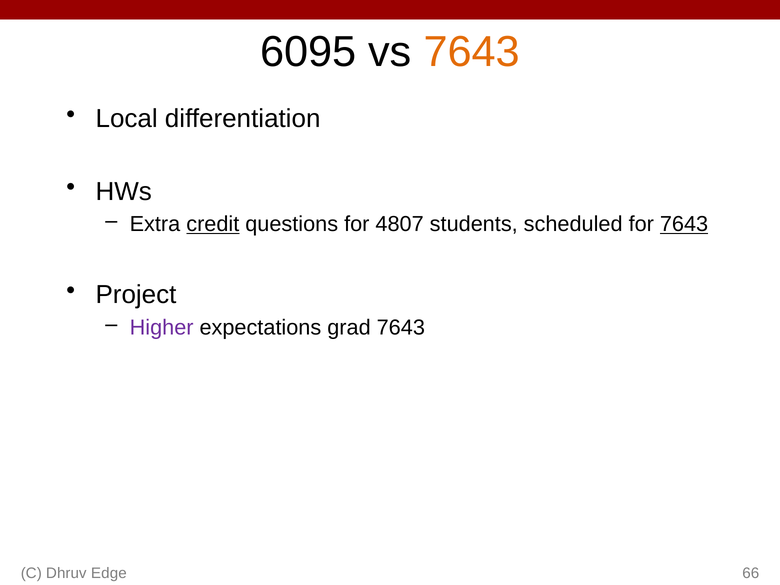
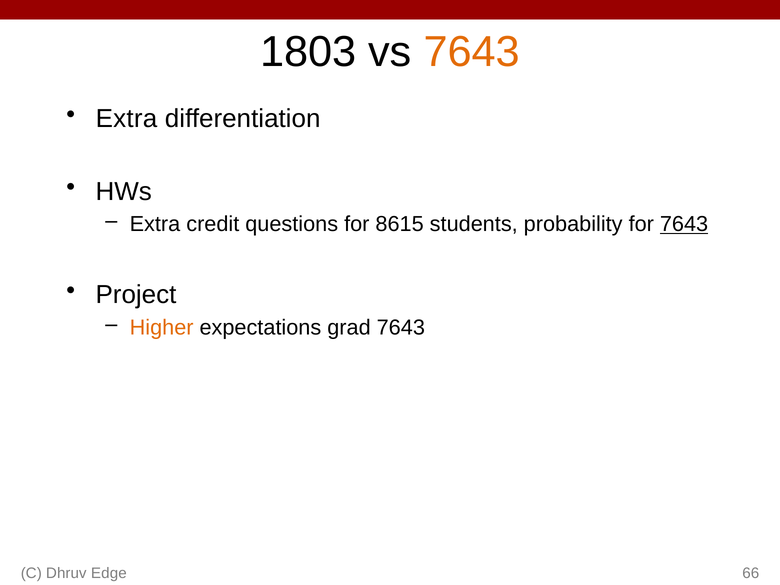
6095: 6095 -> 1803
Local at (127, 119): Local -> Extra
credit underline: present -> none
4807: 4807 -> 8615
scheduled: scheduled -> probability
Higher colour: purple -> orange
